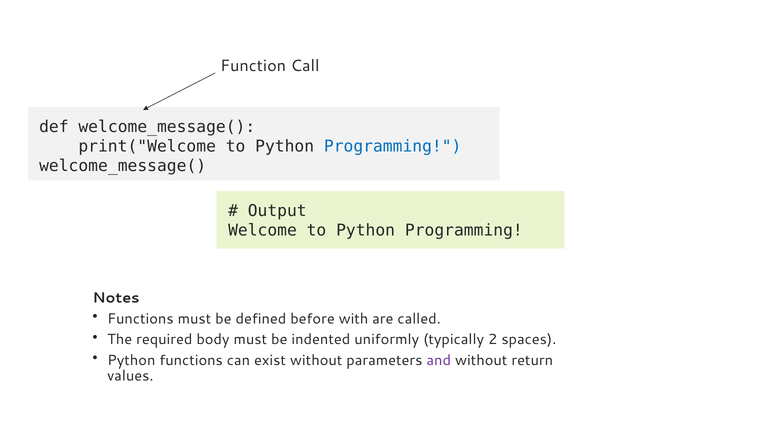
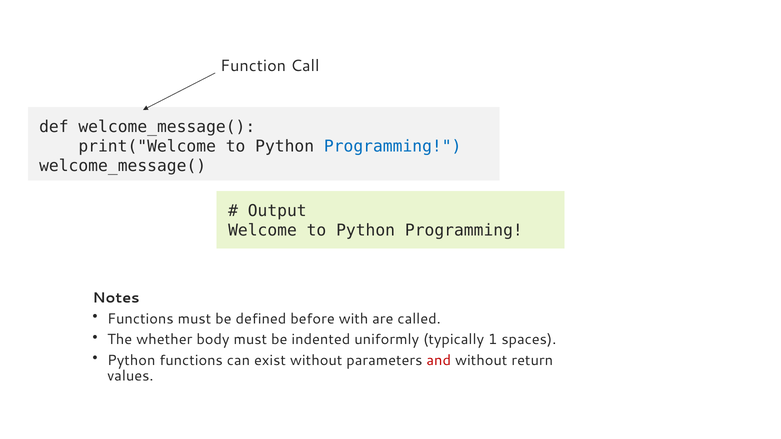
required: required -> whether
2: 2 -> 1
and colour: purple -> red
